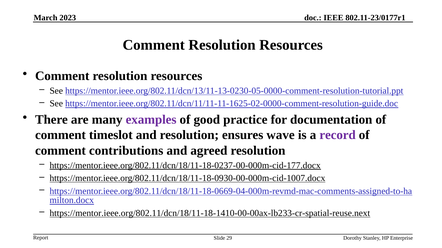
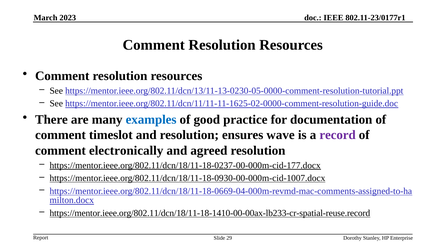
examples colour: purple -> blue
contributions: contributions -> electronically
https://mentor.ieee.org/802.11/dcn/18/11-18-1410-00-00ax-lb233-cr-spatial-reuse.next: https://mentor.ieee.org/802.11/dcn/18/11-18-1410-00-00ax-lb233-cr-spatial-reuse.next -> https://mentor.ieee.org/802.11/dcn/18/11-18-1410-00-00ax-lb233-cr-spatial-reuse.record
